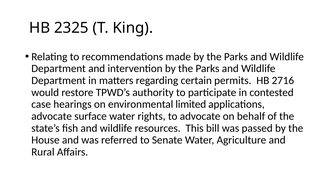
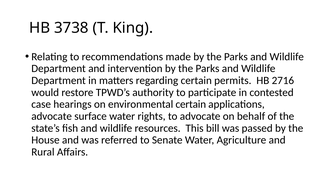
2325: 2325 -> 3738
environmental limited: limited -> certain
